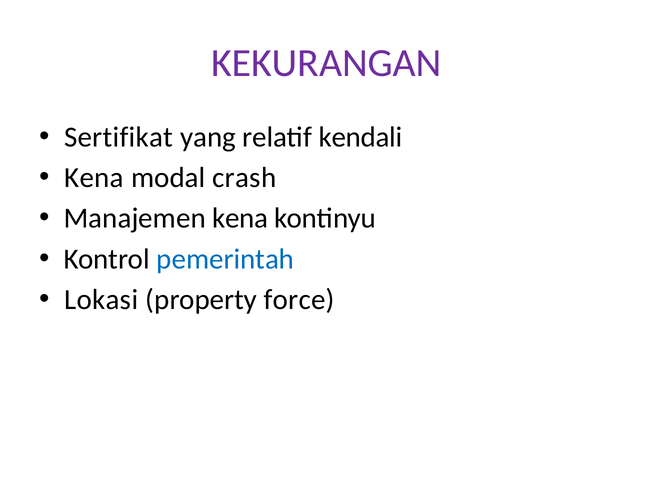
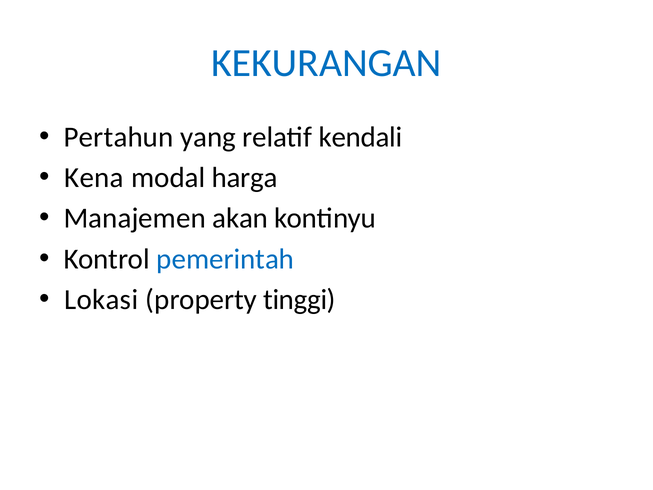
KEKURANGAN colour: purple -> blue
Sertifikat: Sertifikat -> Pertahun
crash: crash -> harga
Manajemen kena: kena -> akan
force: force -> tinggi
